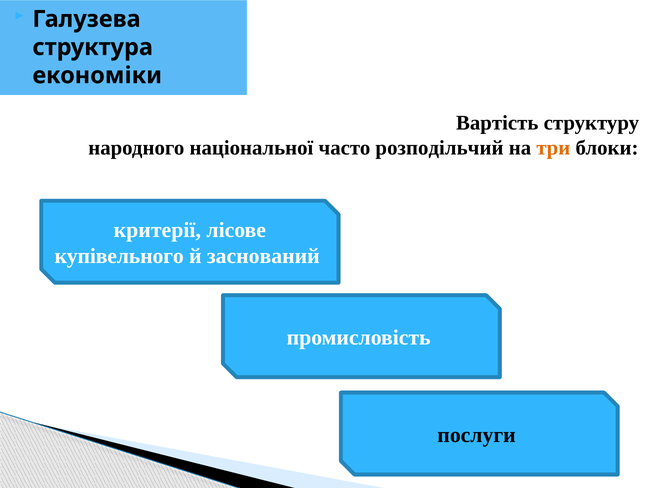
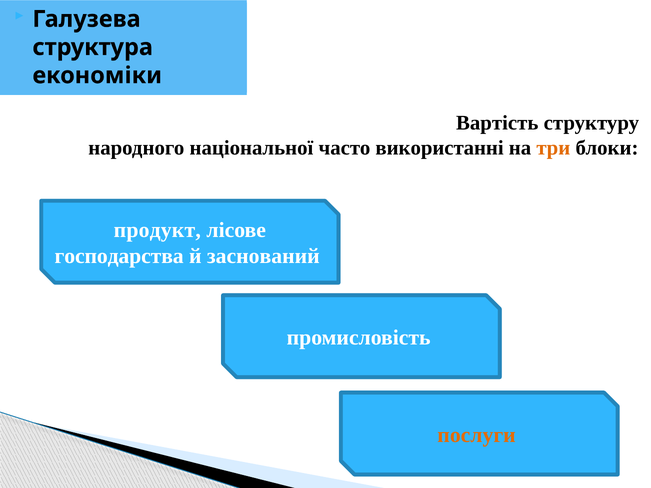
розподільчий: розподільчий -> використанні
критерії: критерії -> продукт
купівельного: купівельного -> господарства
послуги colour: black -> orange
